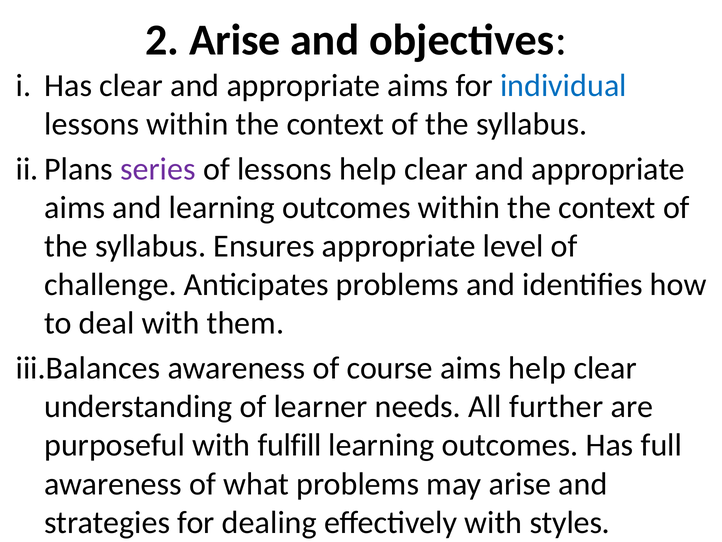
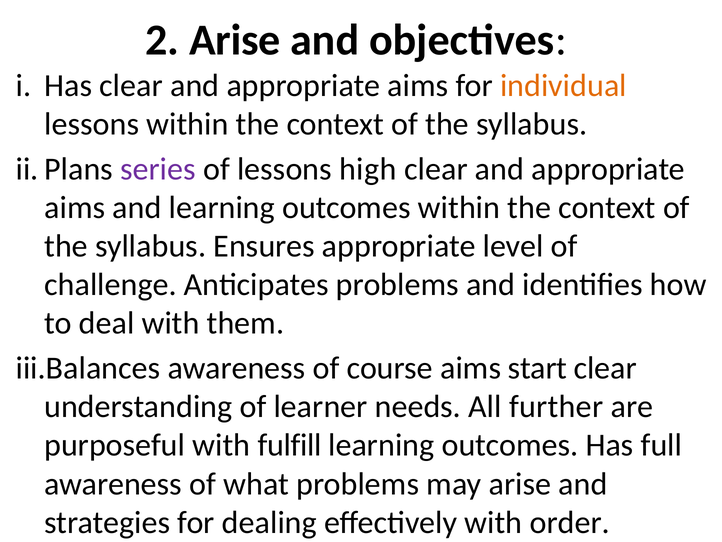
individual colour: blue -> orange
lessons help: help -> high
aims help: help -> start
styles: styles -> order
